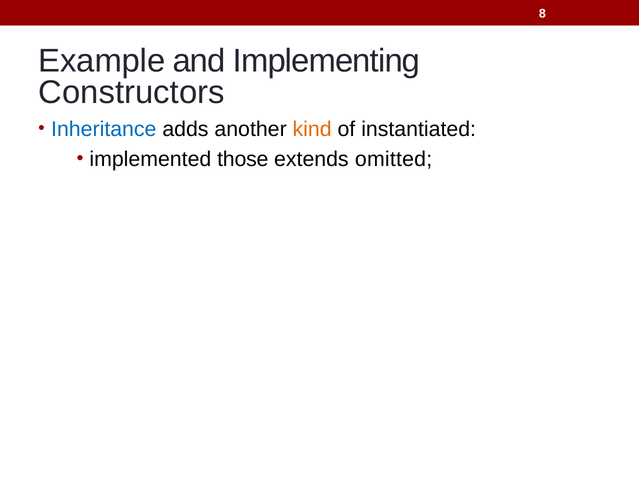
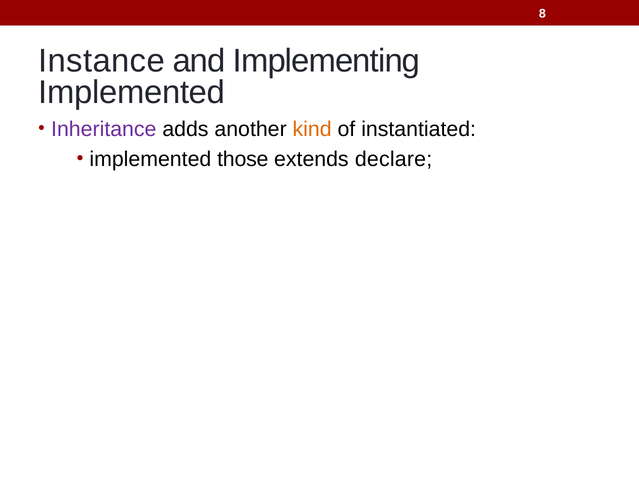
Example: Example -> Instance
Constructors at (132, 93): Constructors -> Implemented
Inheritance colour: blue -> purple
omitted: omitted -> declare
